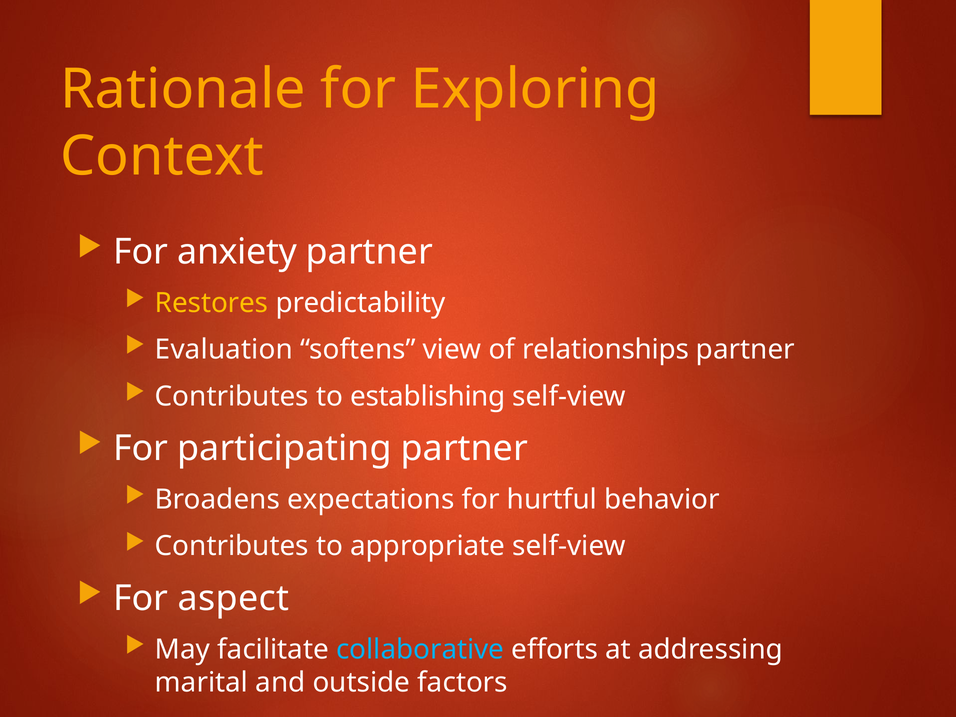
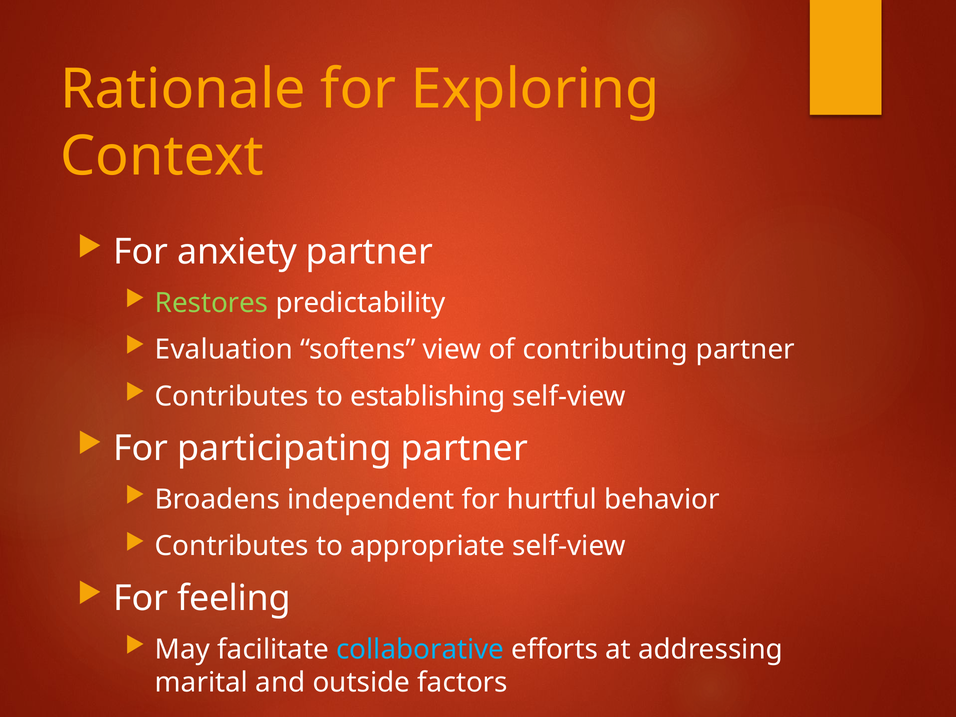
Restores colour: yellow -> light green
relationships: relationships -> contributing
expectations: expectations -> independent
aspect: aspect -> feeling
